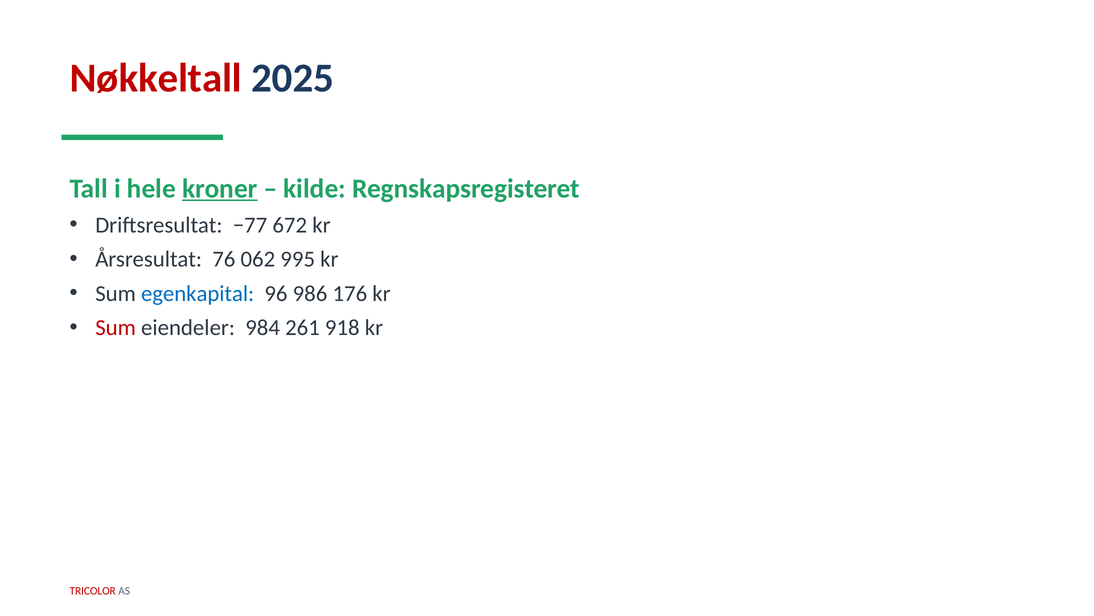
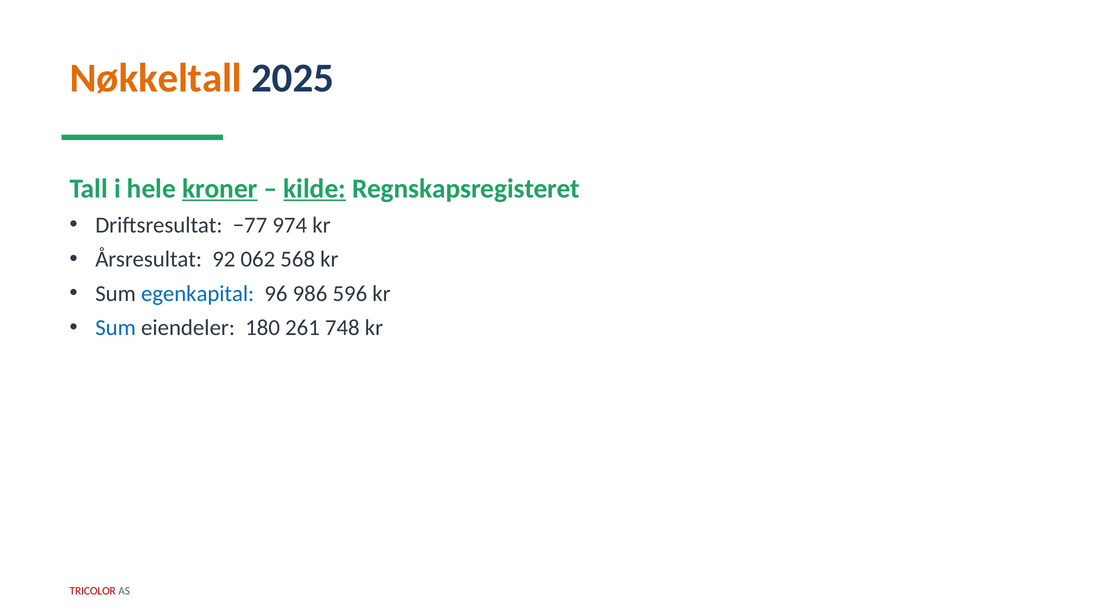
Nøkkeltall colour: red -> orange
kilde underline: none -> present
672: 672 -> 974
76: 76 -> 92
995: 995 -> 568
176: 176 -> 596
Sum at (116, 328) colour: red -> blue
984: 984 -> 180
918: 918 -> 748
